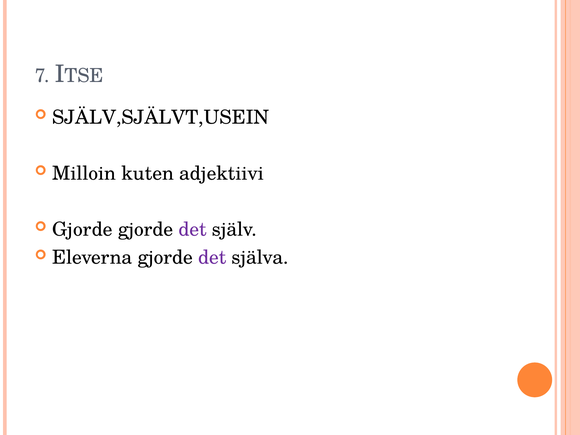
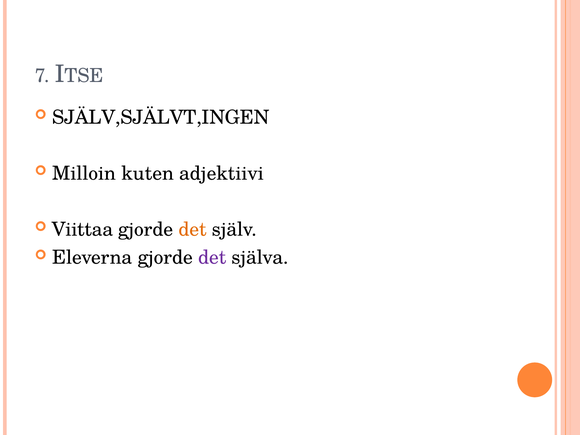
SJÄLV,SJÄLVT,USEIN: SJÄLV,SJÄLVT,USEIN -> SJÄLV,SJÄLVT,INGEN
Gjorde at (82, 229): Gjorde -> Viittaa
det at (193, 229) colour: purple -> orange
